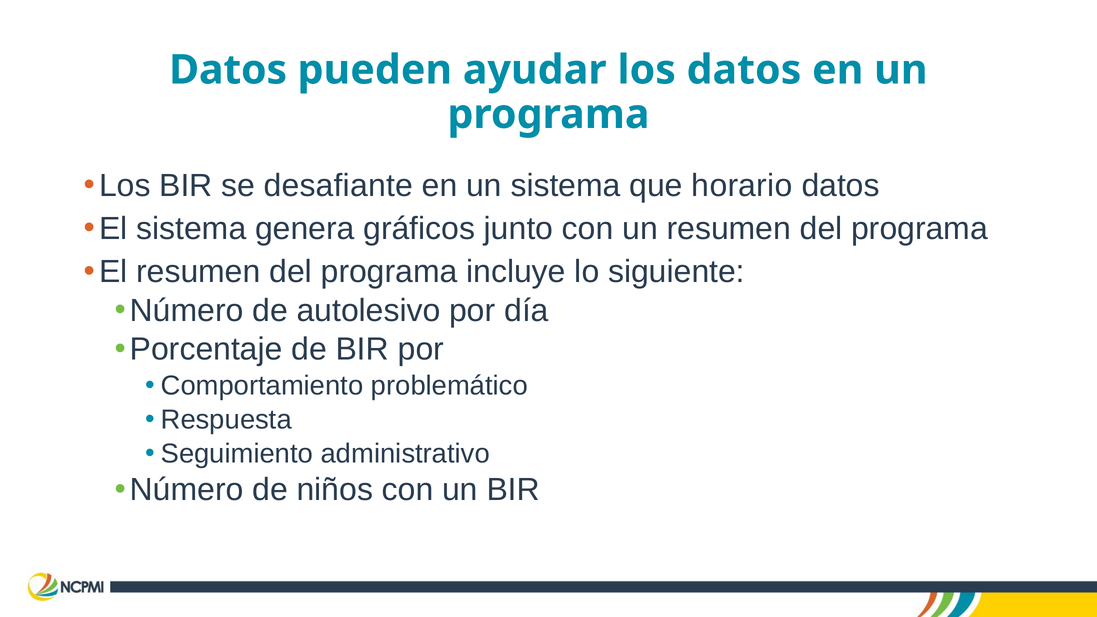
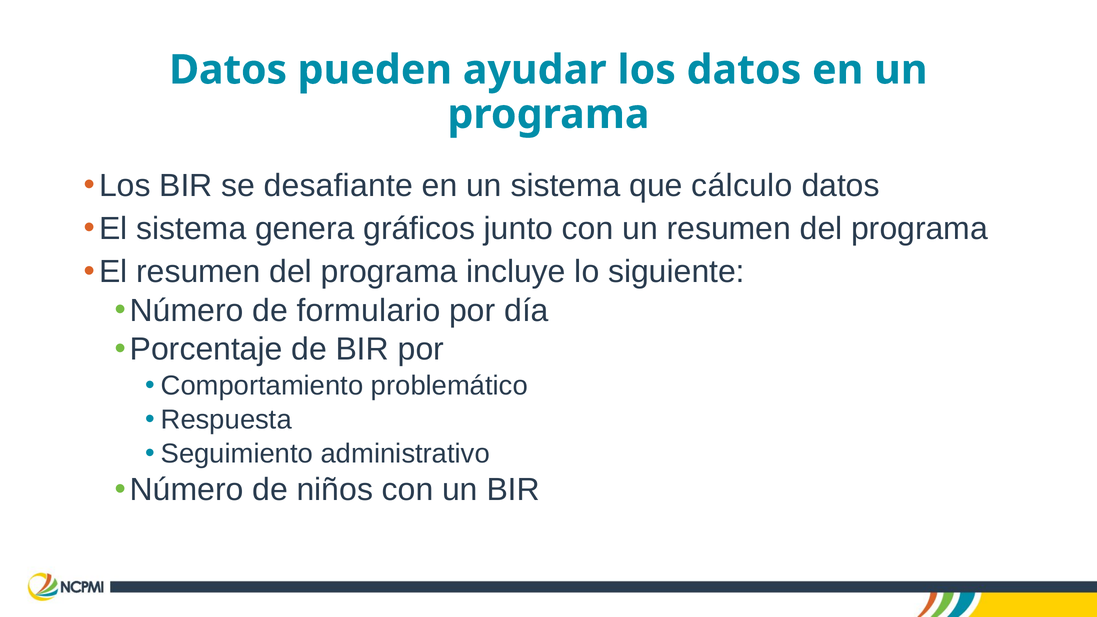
horario: horario -> cálculo
autolesivo: autolesivo -> formulario
